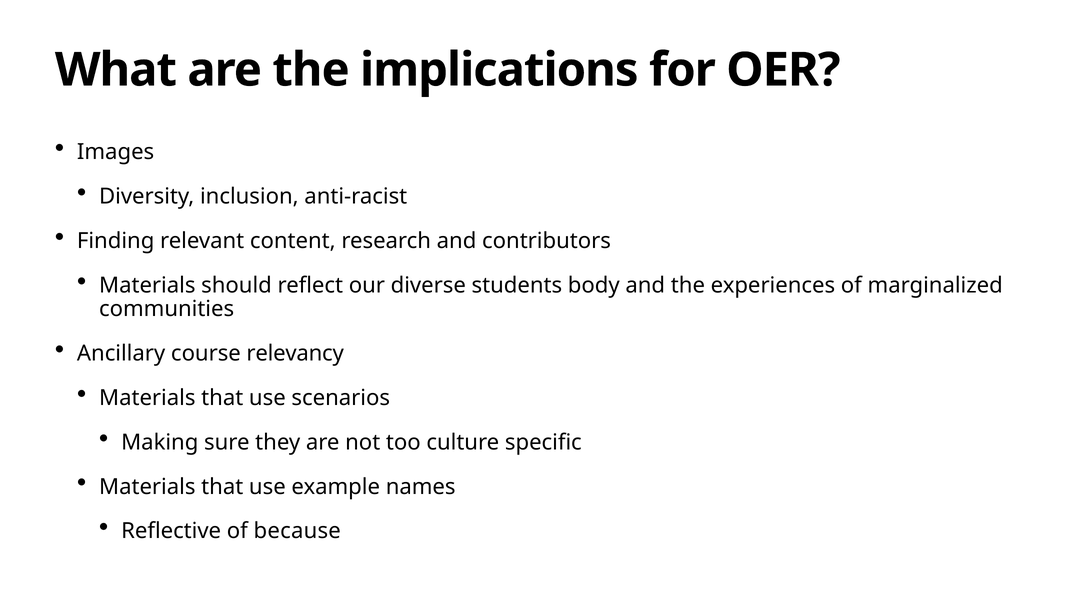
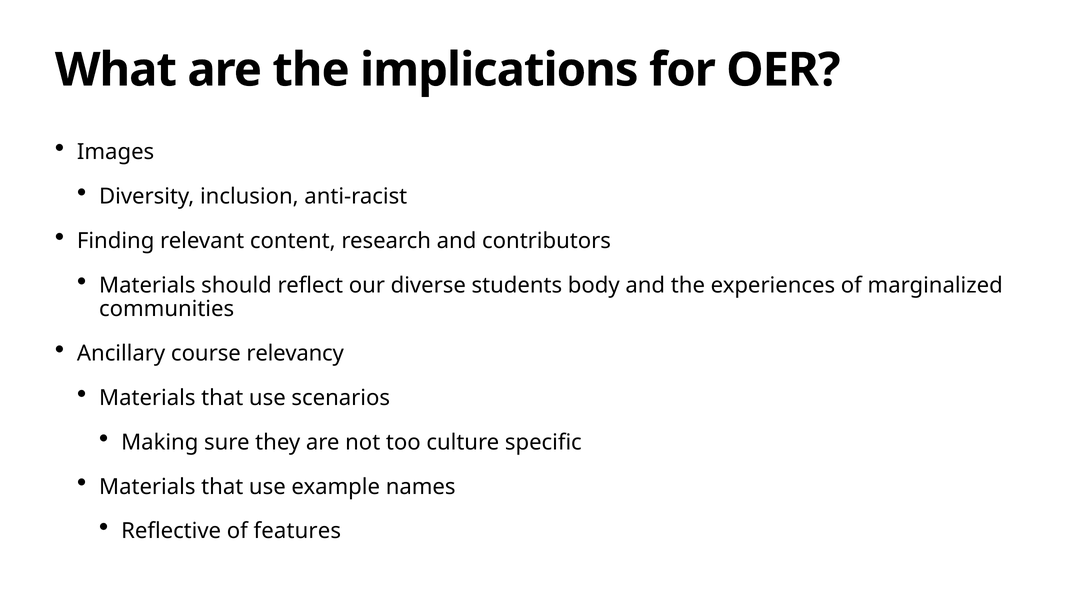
because: because -> features
